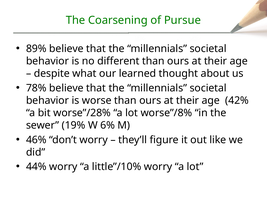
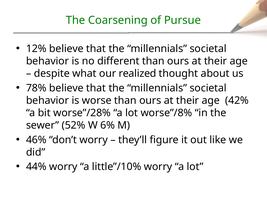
89%: 89% -> 12%
learned: learned -> realized
19%: 19% -> 52%
